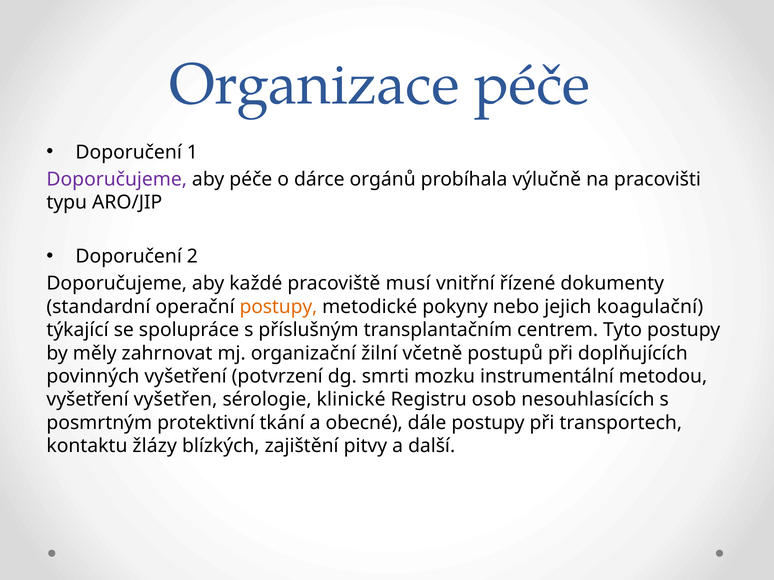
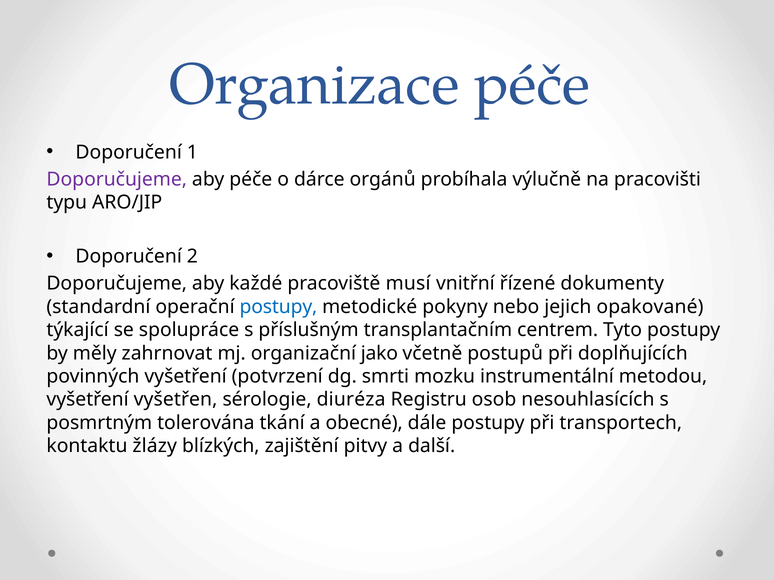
postupy at (278, 307) colour: orange -> blue
koagulační: koagulační -> opakované
žilní: žilní -> jako
klinické: klinické -> diuréza
protektivní: protektivní -> tolerována
